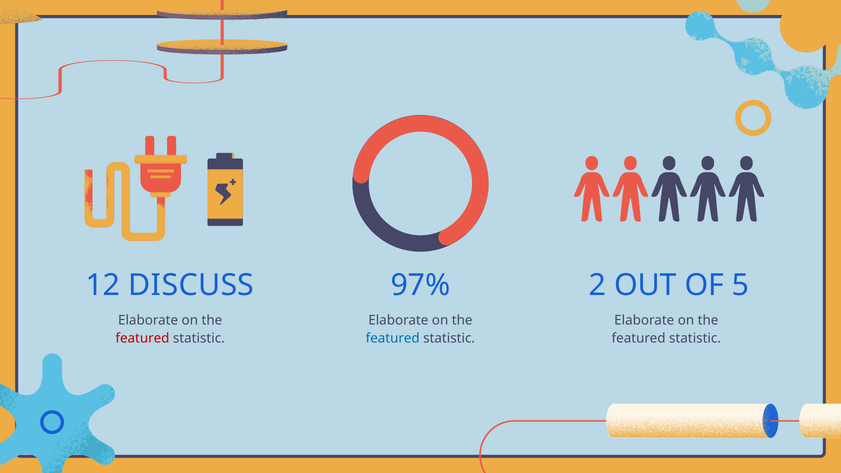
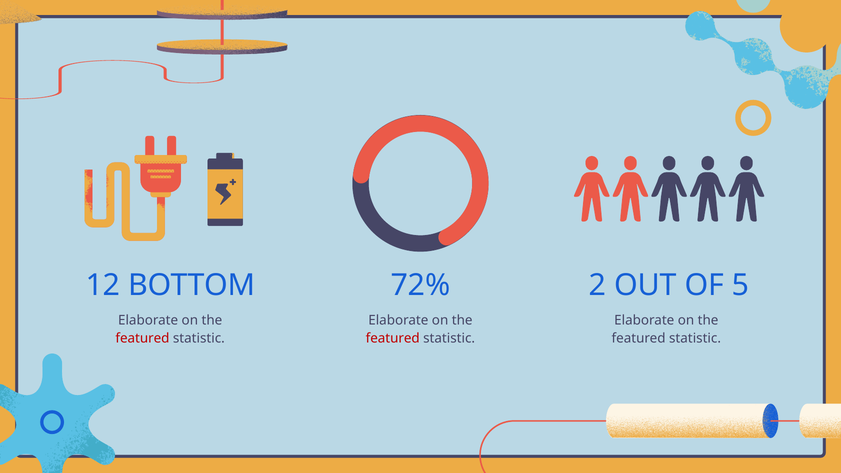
DISCUSS: DISCUSS -> BOTTOM
97%: 97% -> 72%
featured at (393, 338) colour: blue -> red
